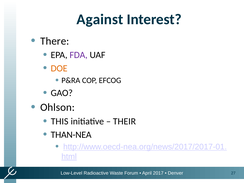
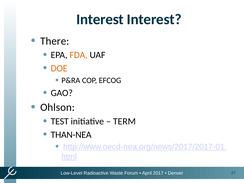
Against at (100, 19): Against -> Interest
FDA colour: purple -> orange
THIS: THIS -> TEST
THEIR: THEIR -> TERM
